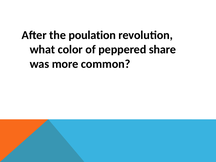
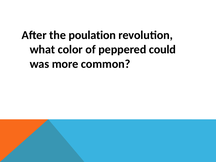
share: share -> could
